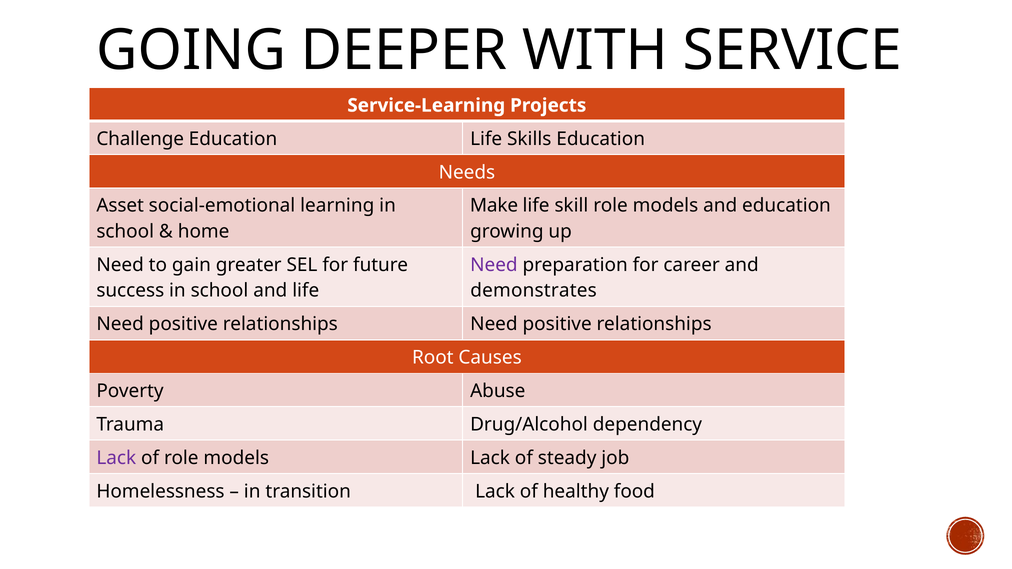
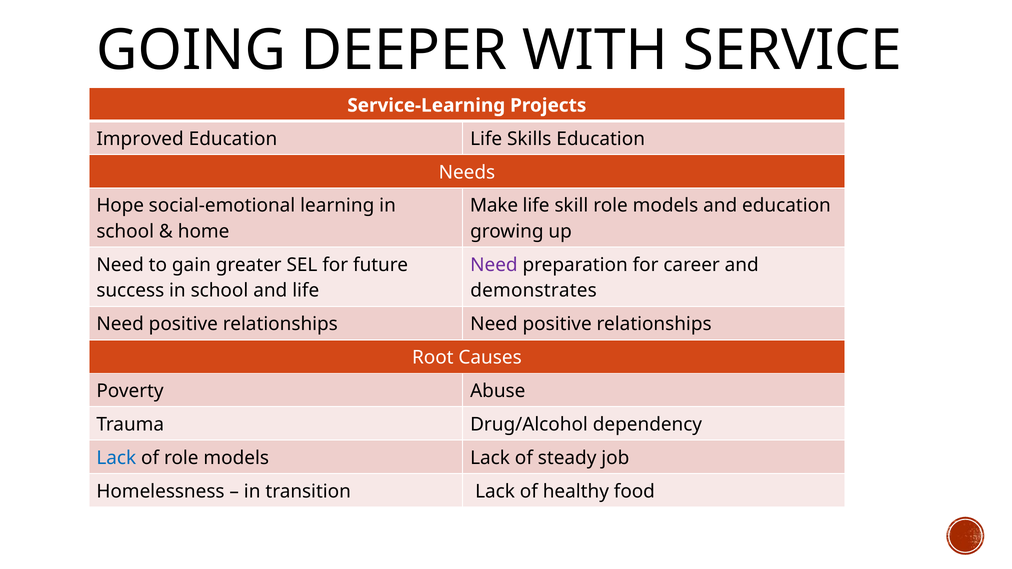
Challenge: Challenge -> Improved
Asset: Asset -> Hope
Lack at (116, 458) colour: purple -> blue
